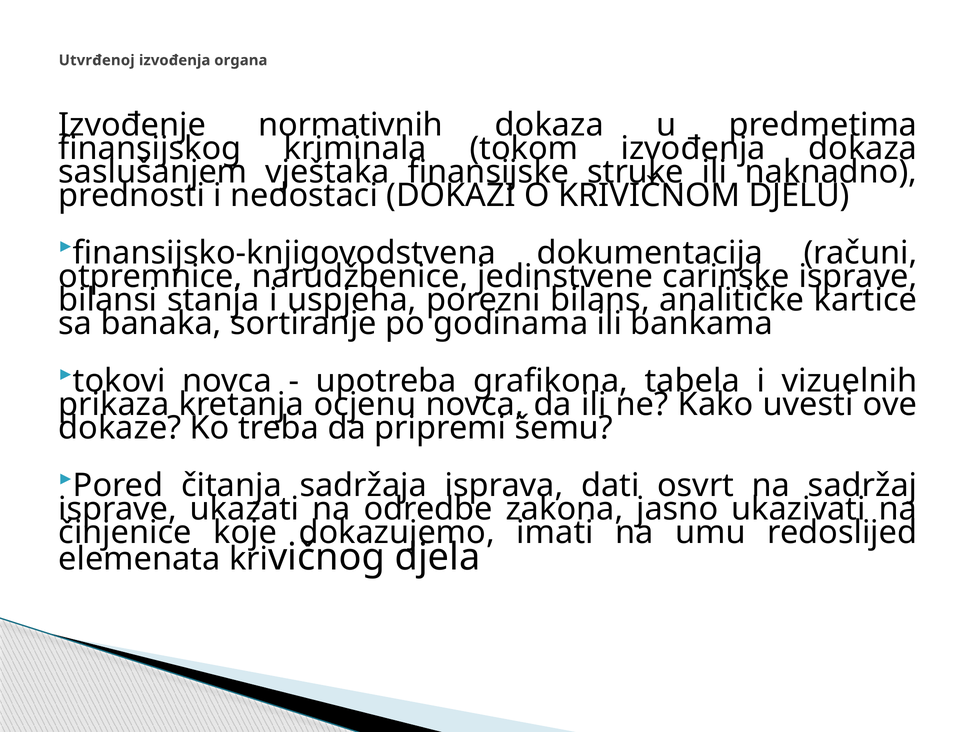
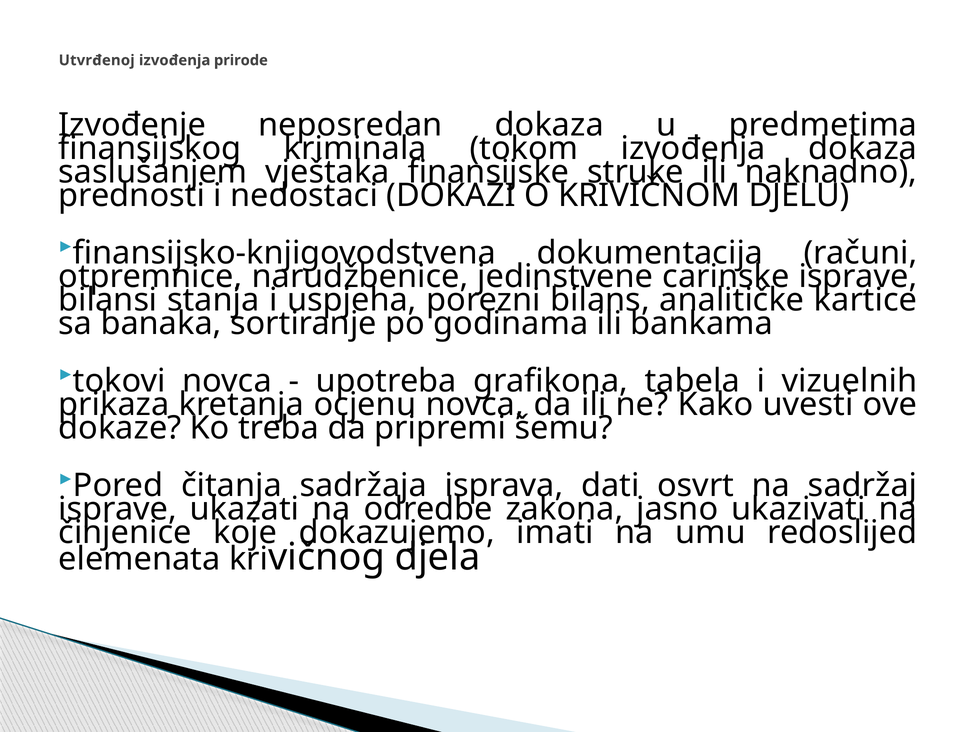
organa: organa -> prirode
normativnih: normativnih -> neposredan
